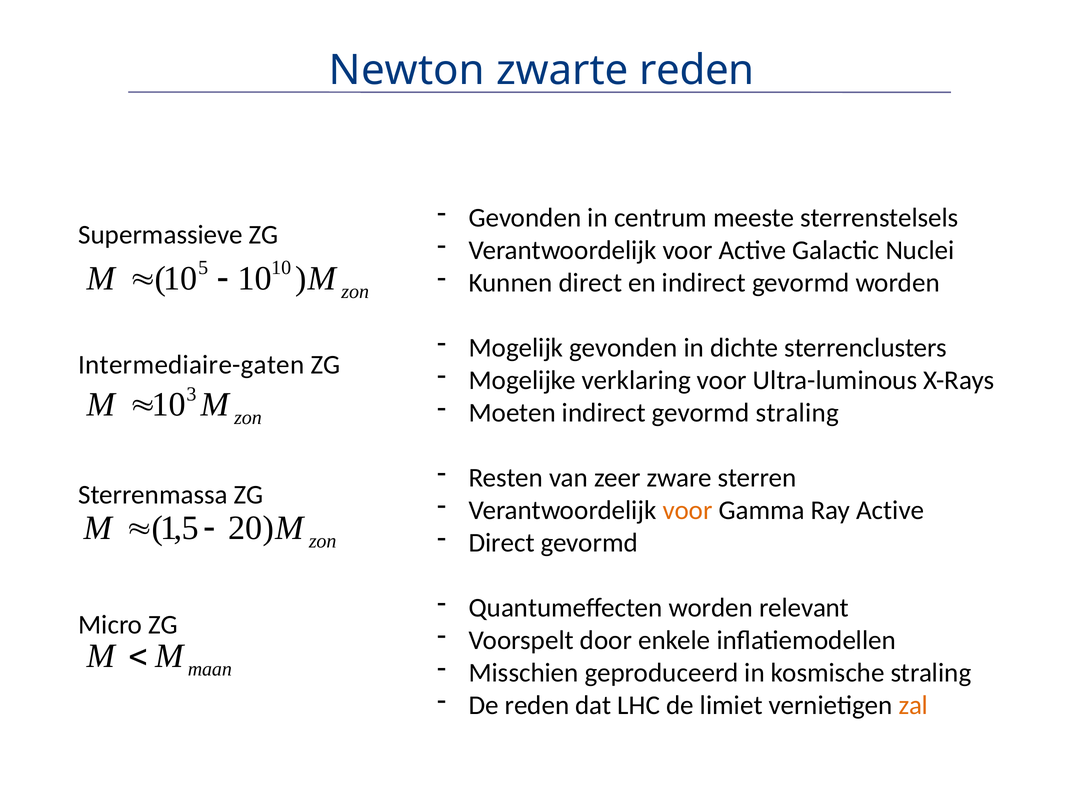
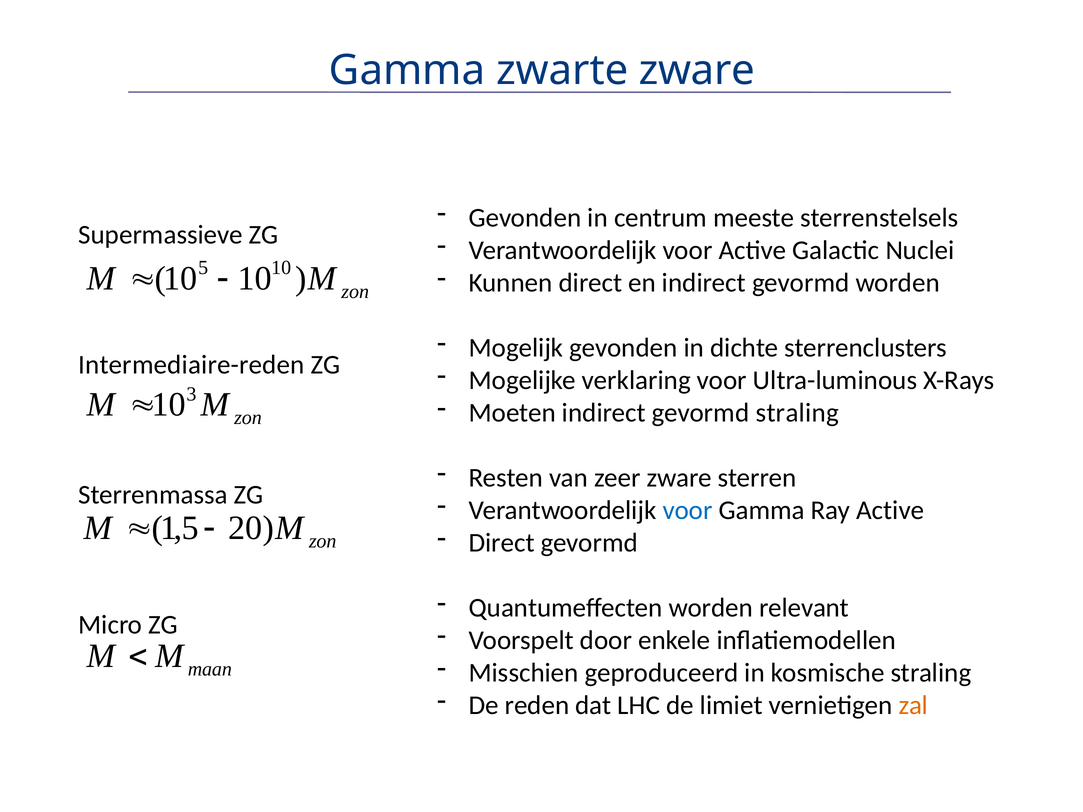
Newton at (407, 71): Newton -> Gamma
zwarte reden: reden -> zware
Intermediaire-gaten: Intermediaire-gaten -> Intermediaire-reden
voor at (688, 510) colour: orange -> blue
